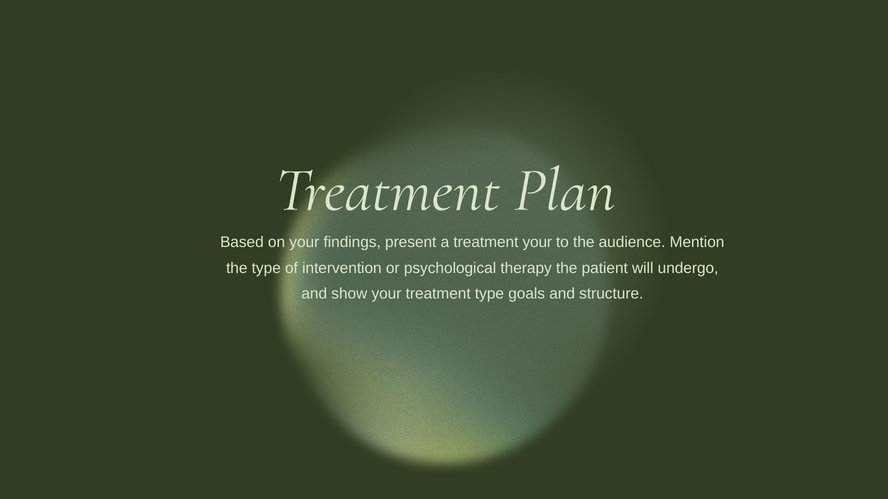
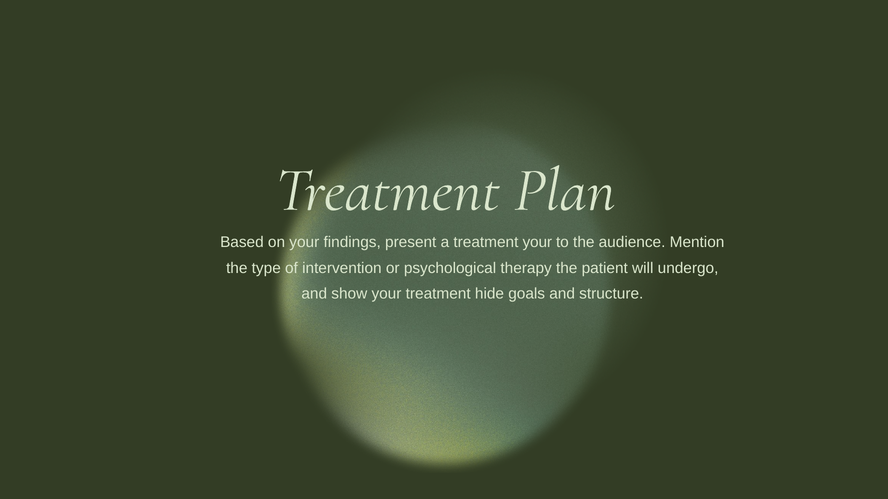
treatment type: type -> hide
